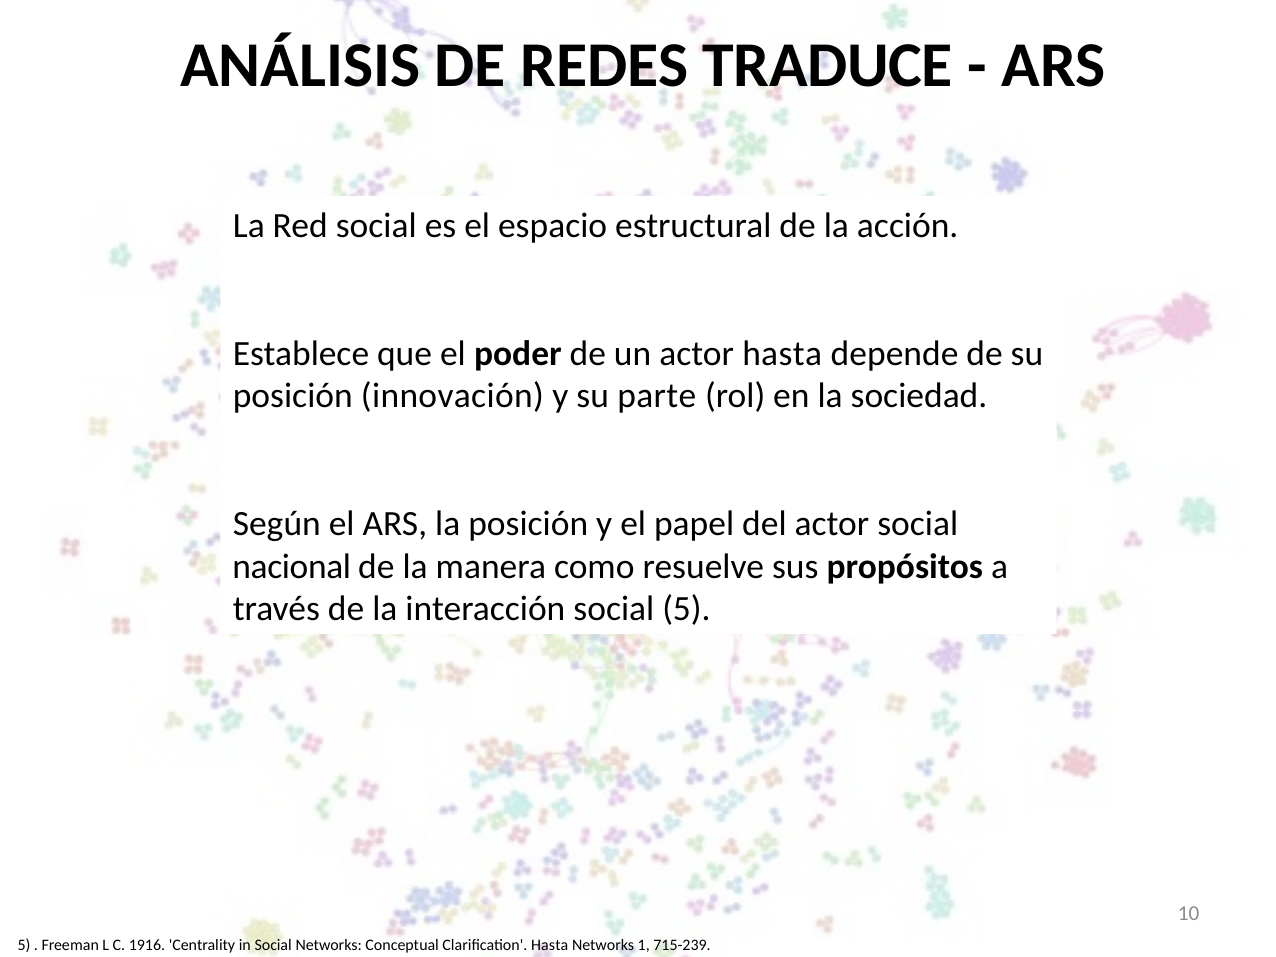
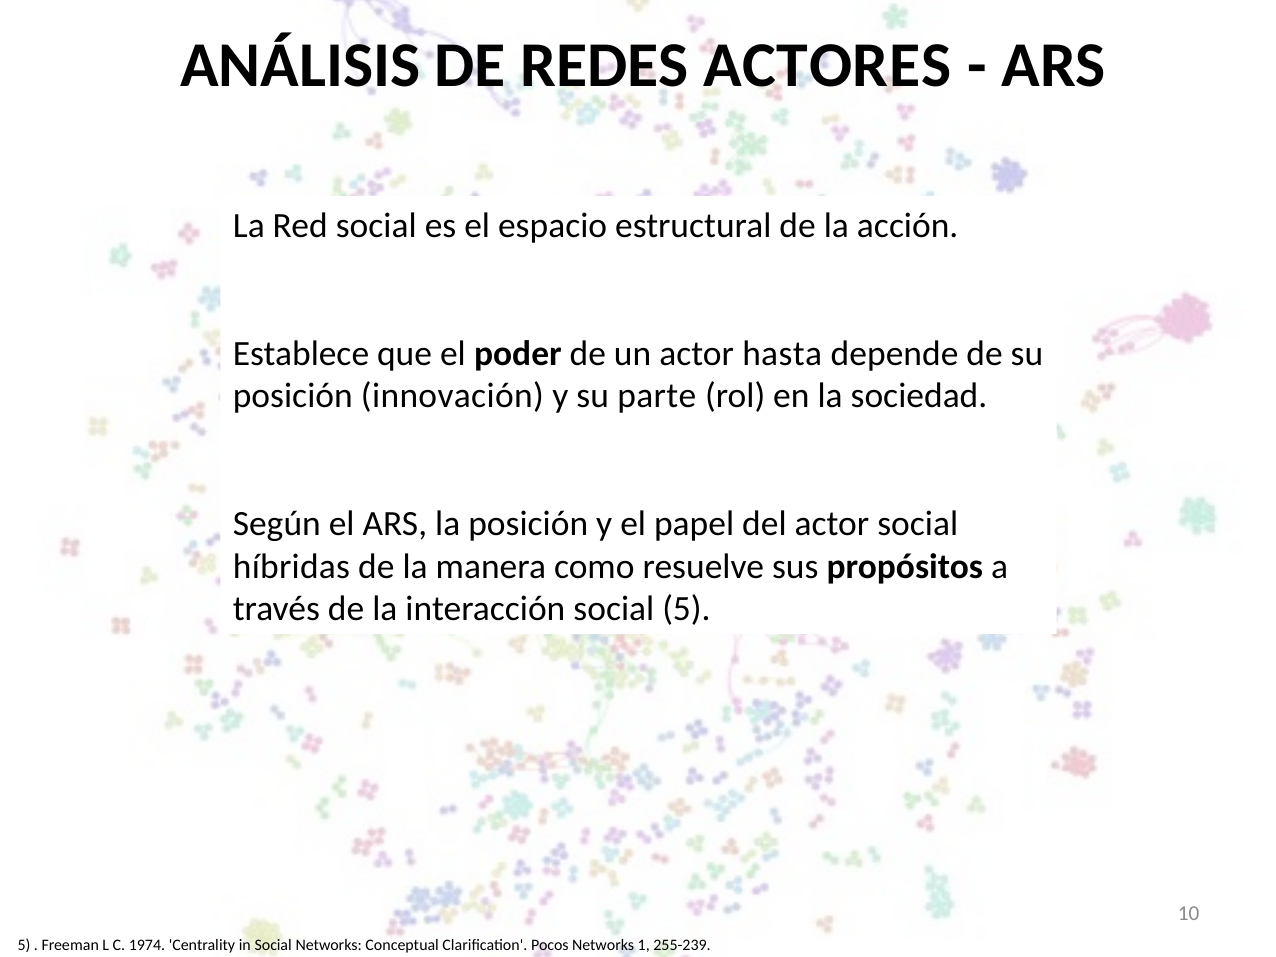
TRADUCE: TRADUCE -> ACTORES
nacional: nacional -> híbridas
1916: 1916 -> 1974
Clarification Hasta: Hasta -> Pocos
715-239: 715-239 -> 255-239
